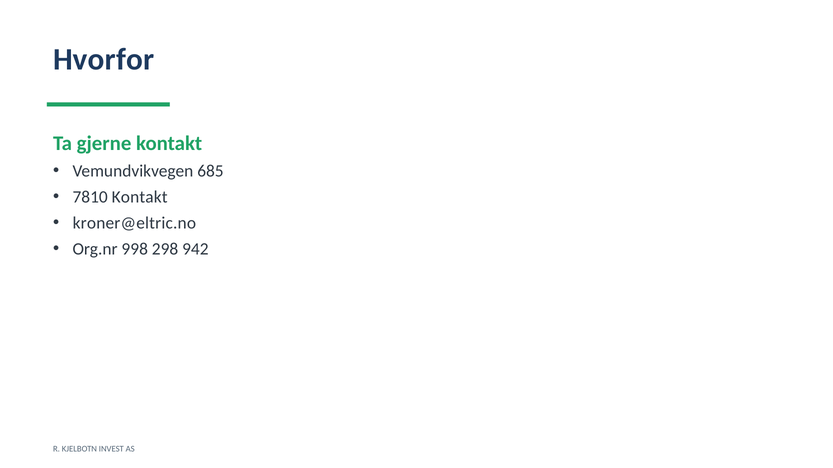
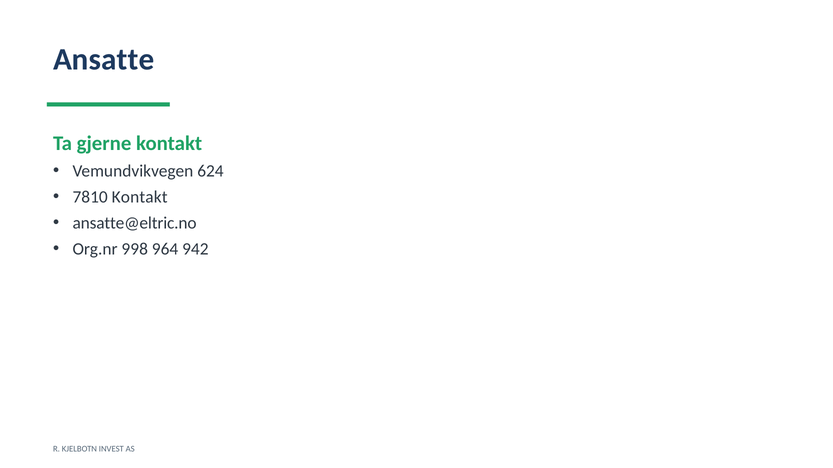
Hvorfor: Hvorfor -> Ansatte
685: 685 -> 624
kroner@eltric.no: kroner@eltric.no -> ansatte@eltric.no
298: 298 -> 964
